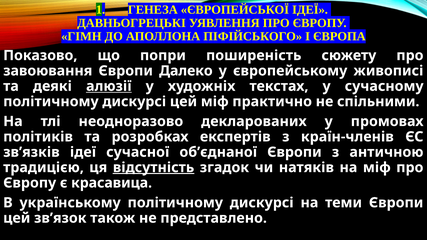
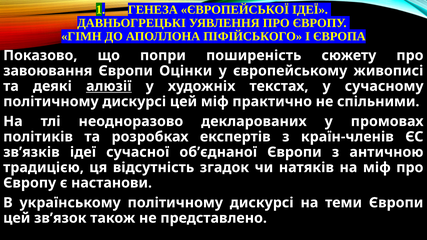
Далеко: Далеко -> Оцінки
відсутність underline: present -> none
красавица: красавица -> настанови
